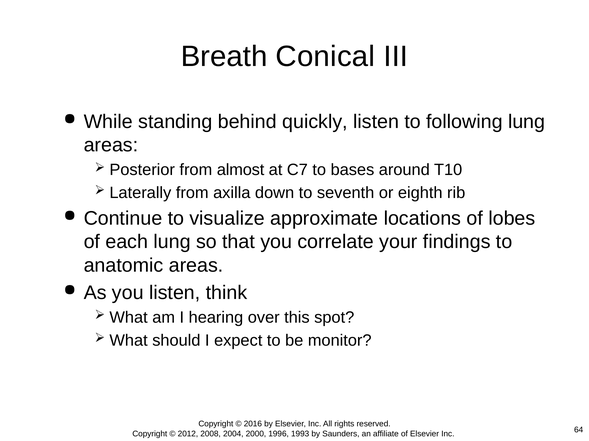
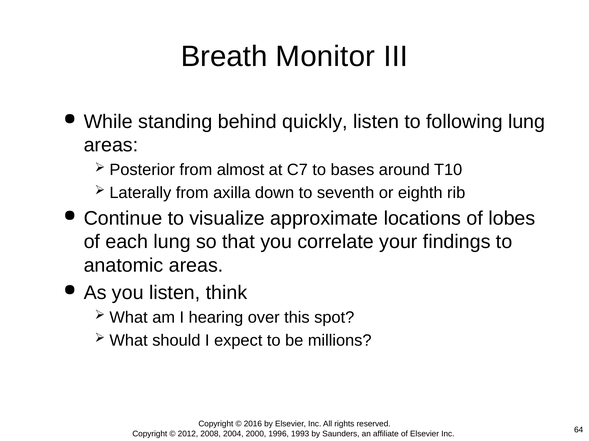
Conical: Conical -> Monitor
monitor: monitor -> millions
